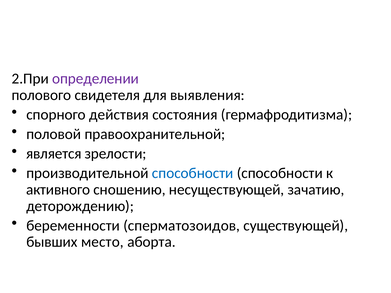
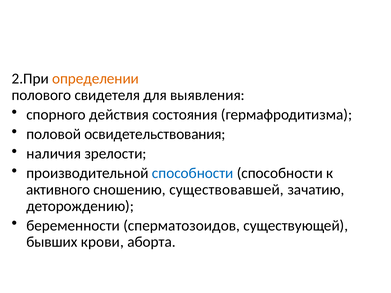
определении colour: purple -> orange
правоохранительной: правоохранительной -> освидетельствования
является: является -> наличия
несуществующей: несуществующей -> существовавшей
место: место -> крови
